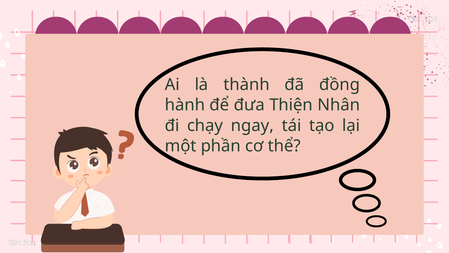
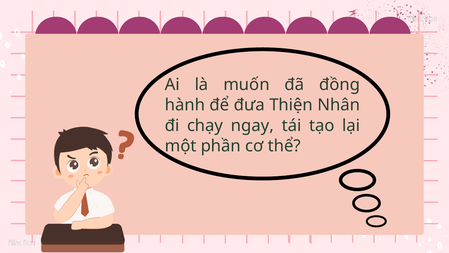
thành: thành -> muốn
